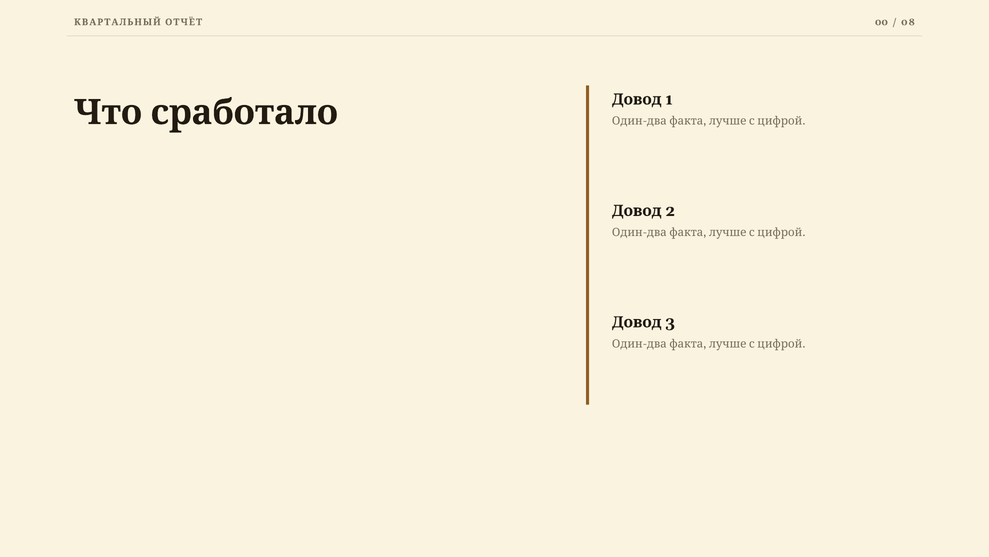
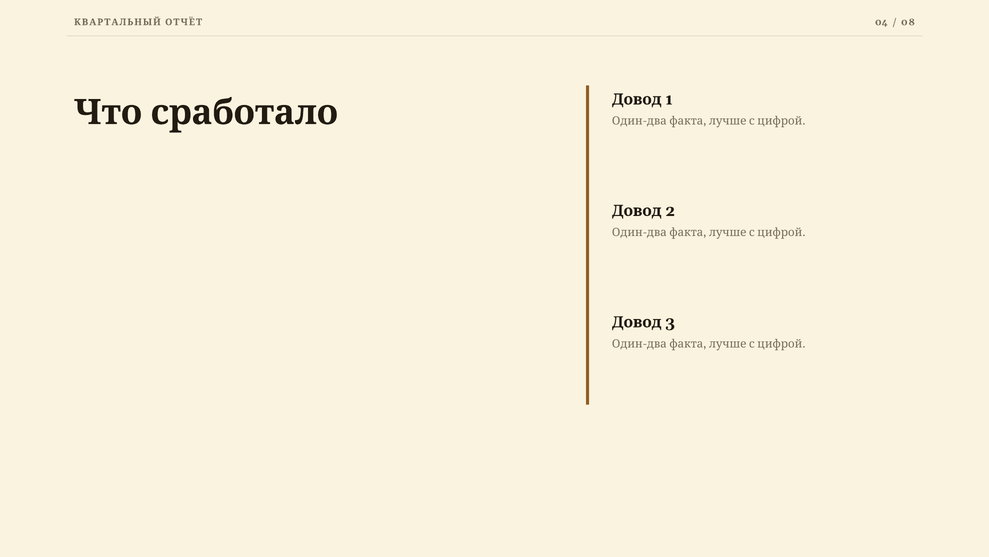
00: 00 -> 04
